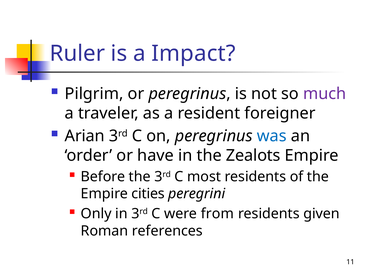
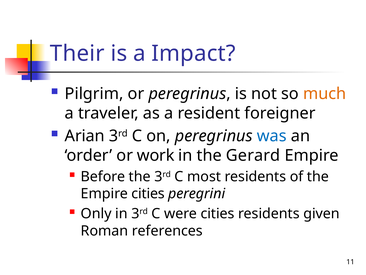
Ruler: Ruler -> Their
much colour: purple -> orange
have: have -> work
Zealots: Zealots -> Gerard
were from: from -> cities
